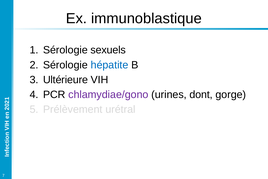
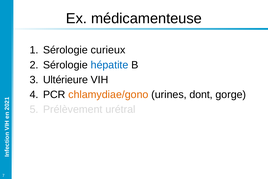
immunoblastique: immunoblastique -> médicamenteuse
sexuels: sexuels -> curieux
chlamydiae/gono colour: purple -> orange
